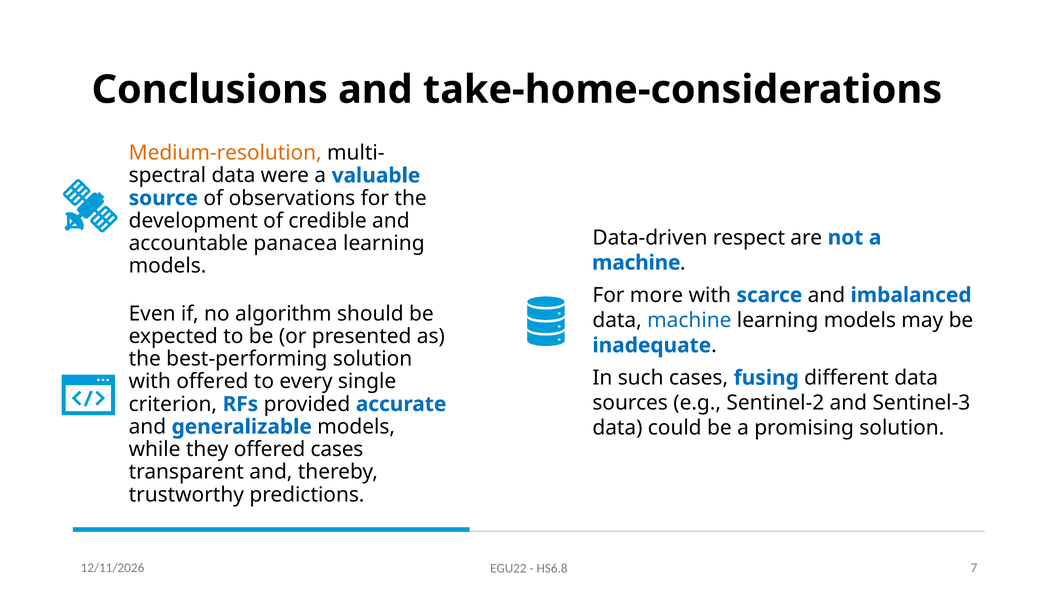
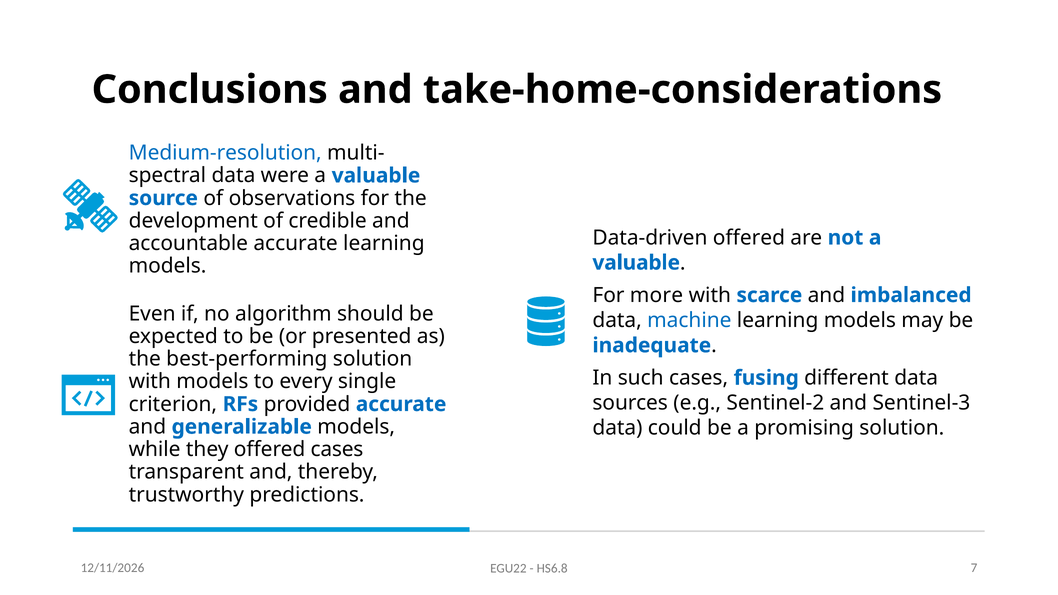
Medium-resolution colour: orange -> blue
Data-driven respect: respect -> offered
accountable panacea: panacea -> accurate
machine at (636, 263): machine -> valuable
with offered: offered -> models
